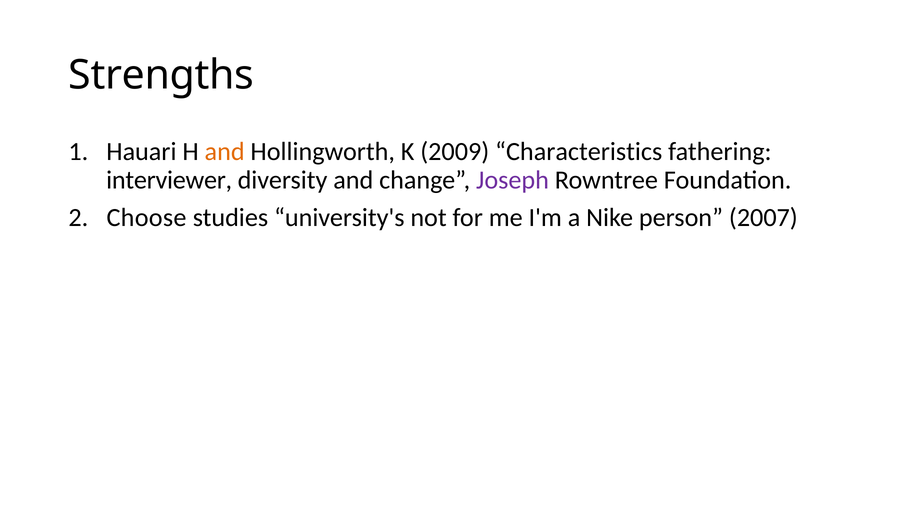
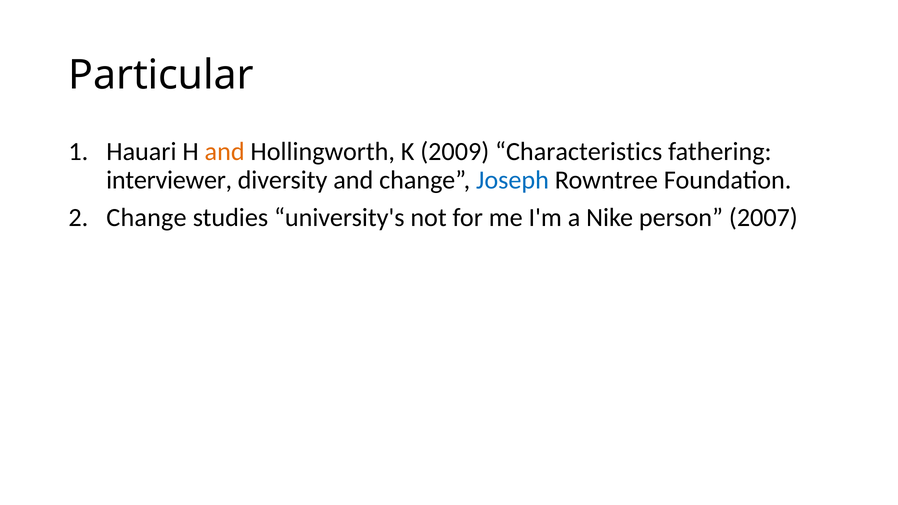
Strengths: Strengths -> Particular
Joseph colour: purple -> blue
Choose at (146, 218): Choose -> Change
